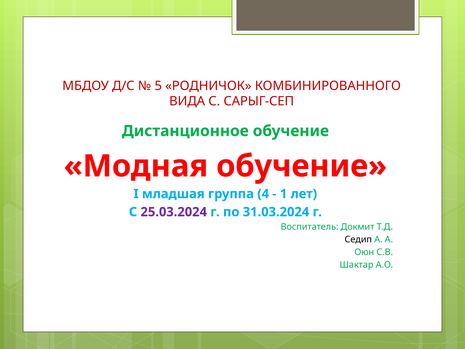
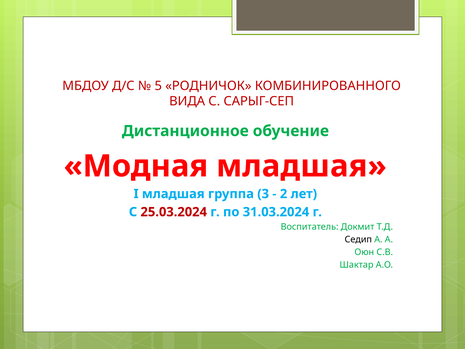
Модная обучение: обучение -> младшая
4: 4 -> 3
1: 1 -> 2
25.03.2024 colour: purple -> red
